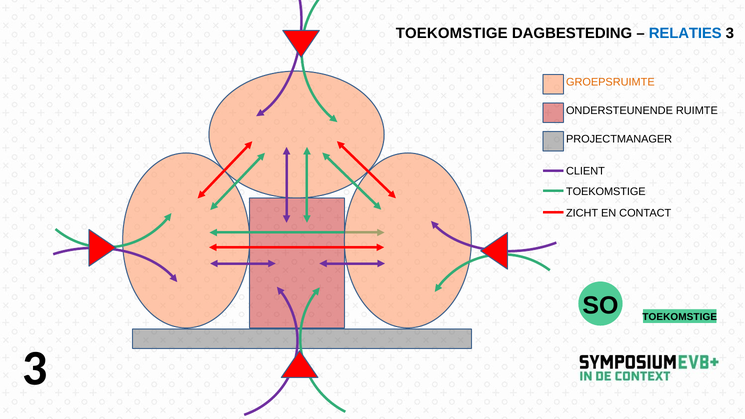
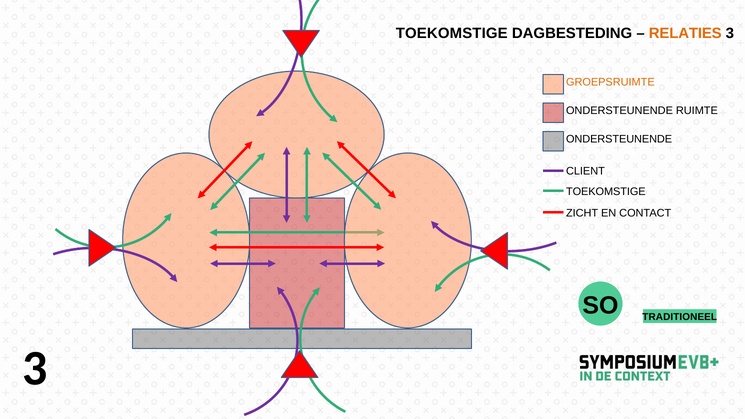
RELATIES colour: blue -> orange
PROJECTMANAGER at (619, 139): PROJECTMANAGER -> ONDERSTEUNENDE
SO TOEKOMSTIGE: TOEKOMSTIGE -> TRADITIONEEL
